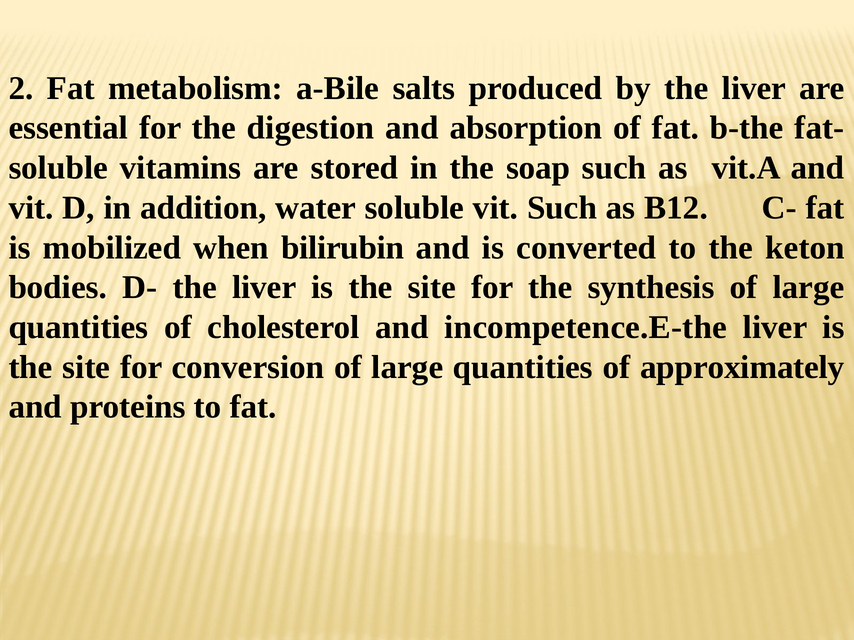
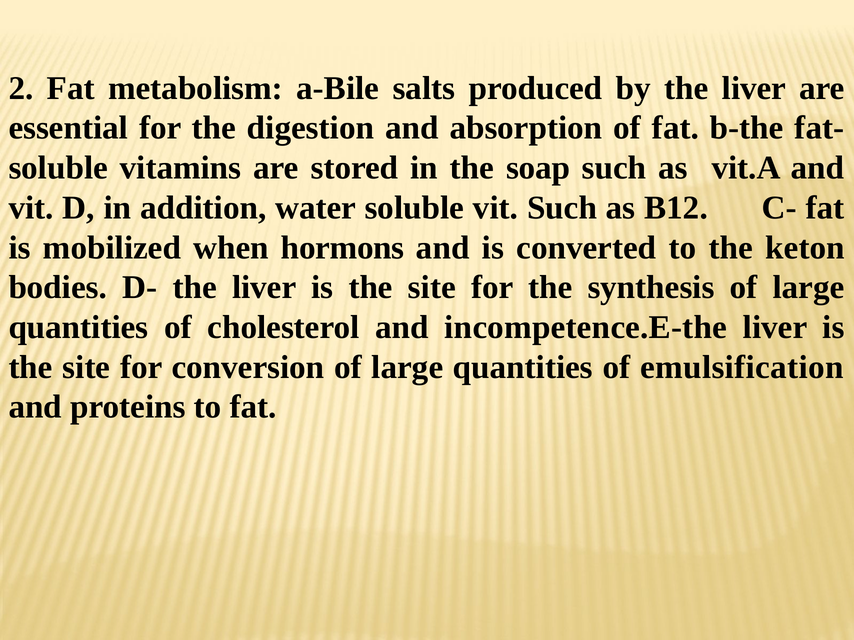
bilirubin: bilirubin -> hormons
approximately: approximately -> emulsification
